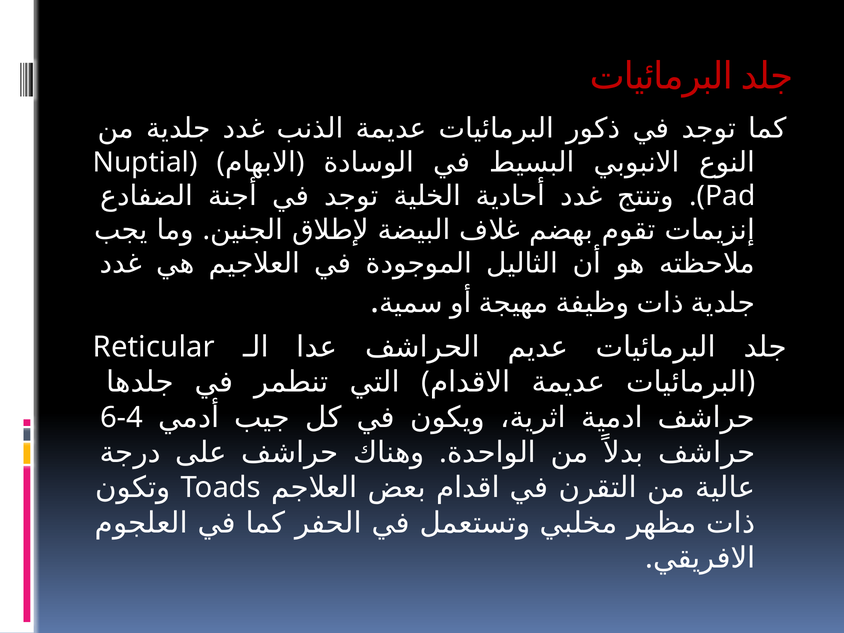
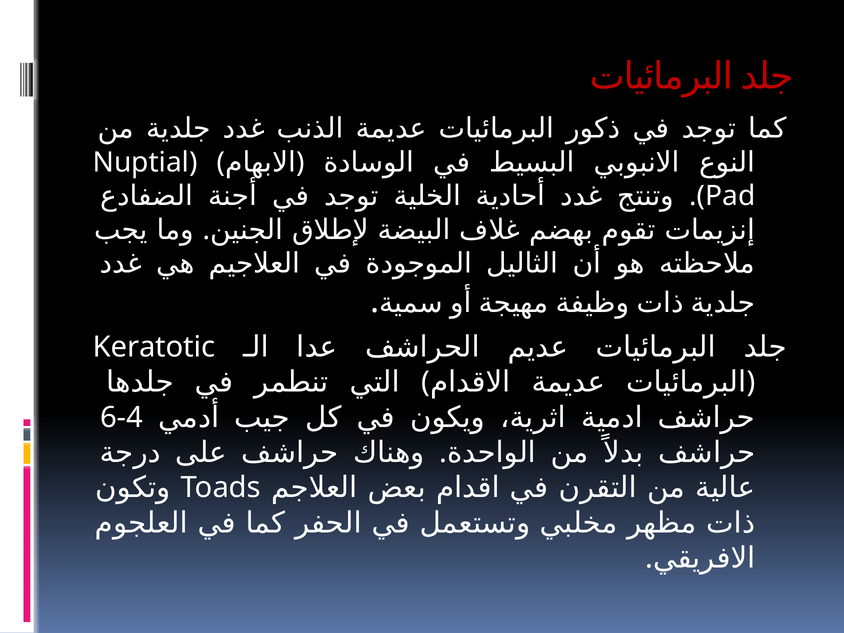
Reticular: Reticular -> Keratotic
